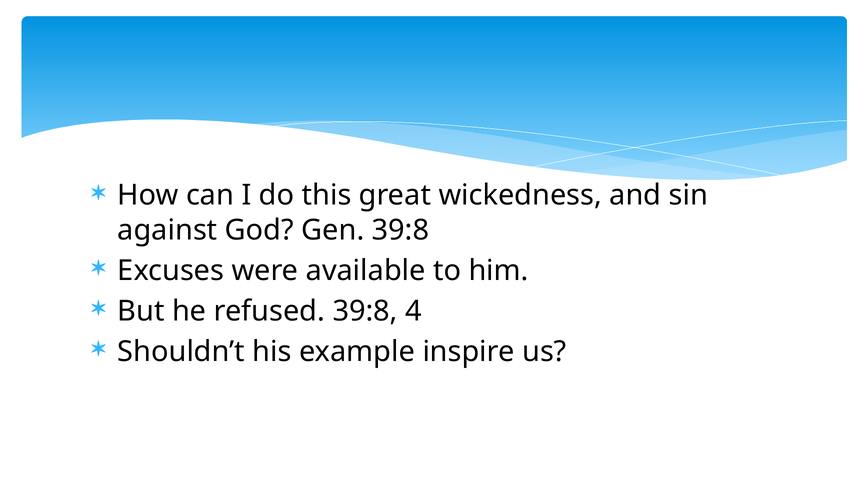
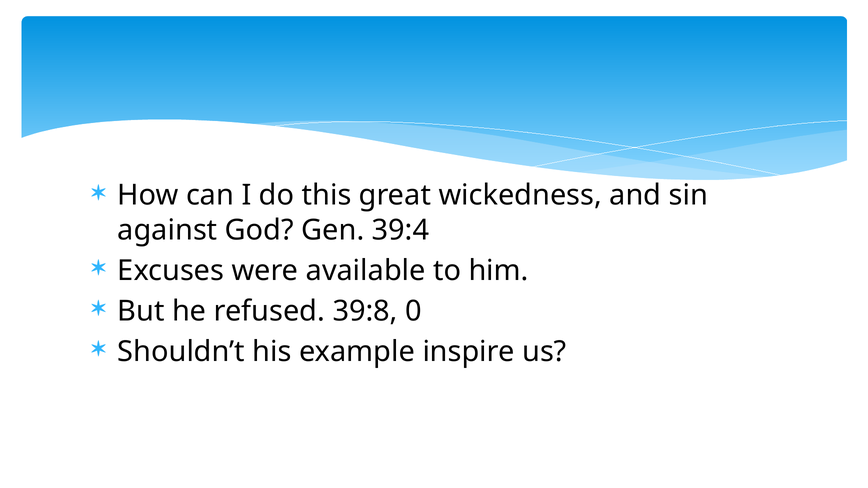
Gen 39:8: 39:8 -> 39:4
4: 4 -> 0
